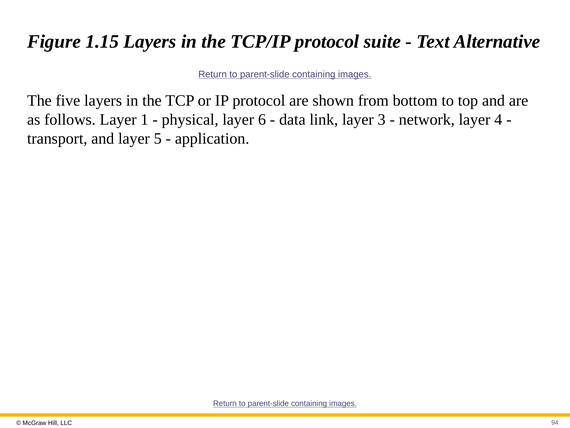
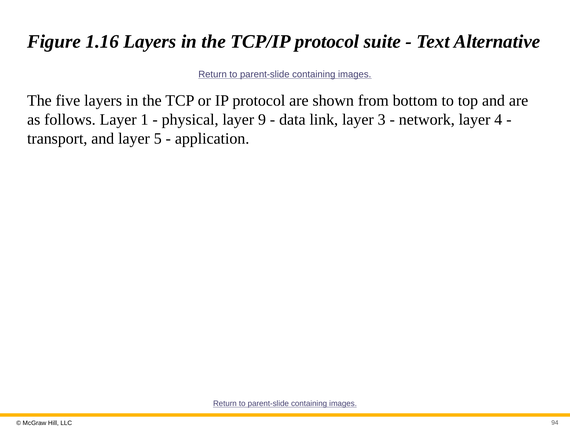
1.15: 1.15 -> 1.16
6: 6 -> 9
